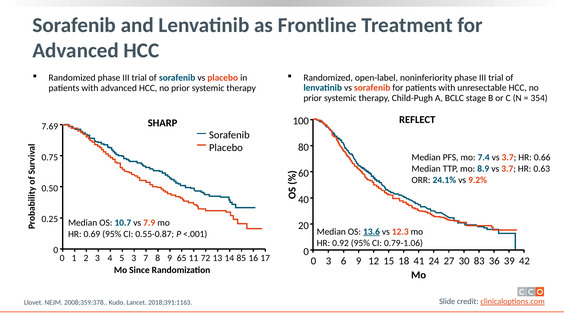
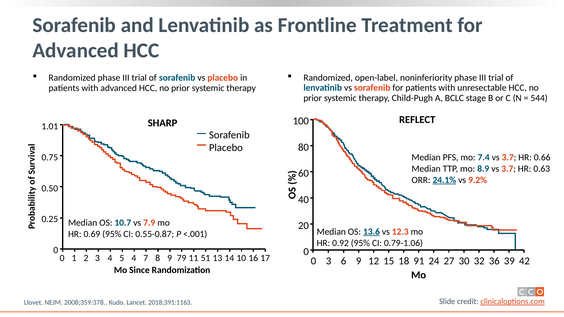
354: 354 -> 544
7.69: 7.69 -> 1.01
24.1% underline: none -> present
5 3: 3 -> 4
65: 65 -> 79
72: 72 -> 51
85: 85 -> 10
41: 41 -> 91
83: 83 -> 32
